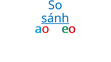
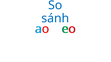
sánh underline: present -> none
